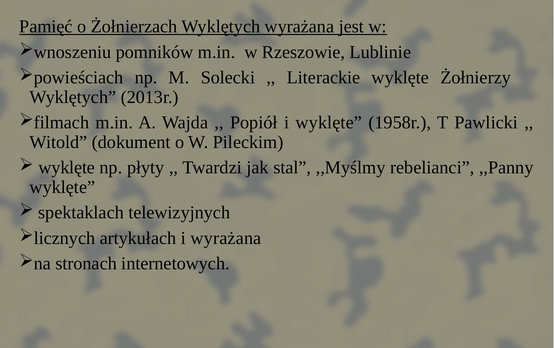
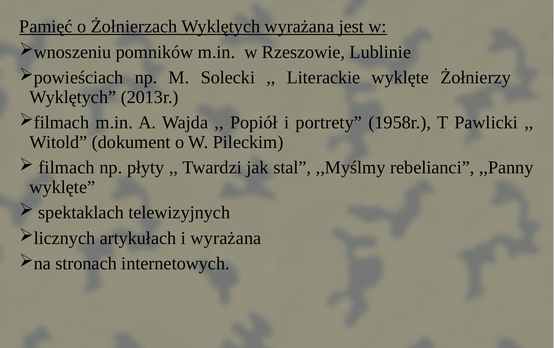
i wyklęte: wyklęte -> portrety
wyklęte at (67, 168): wyklęte -> filmach
